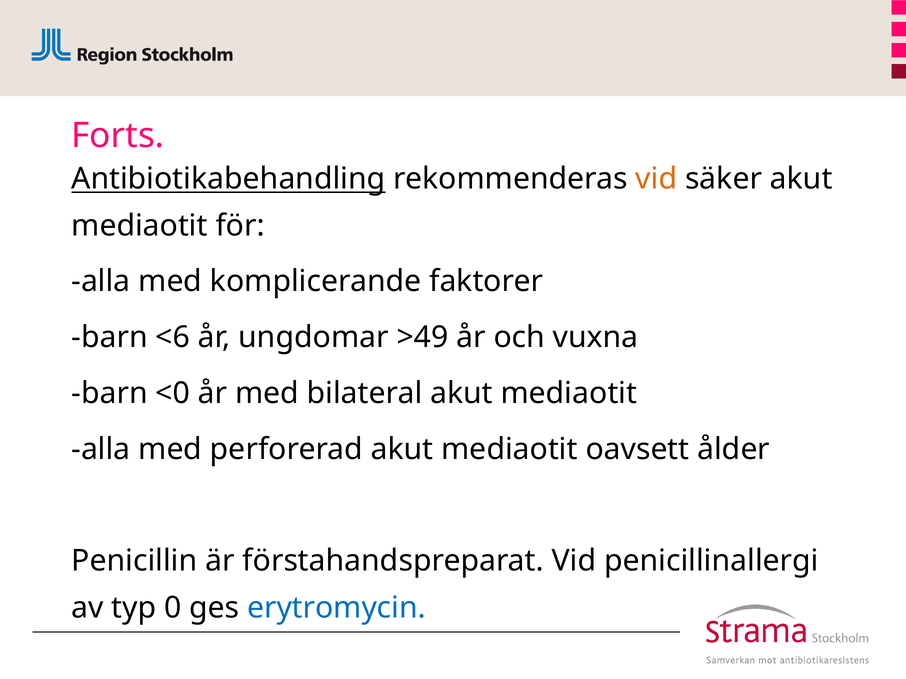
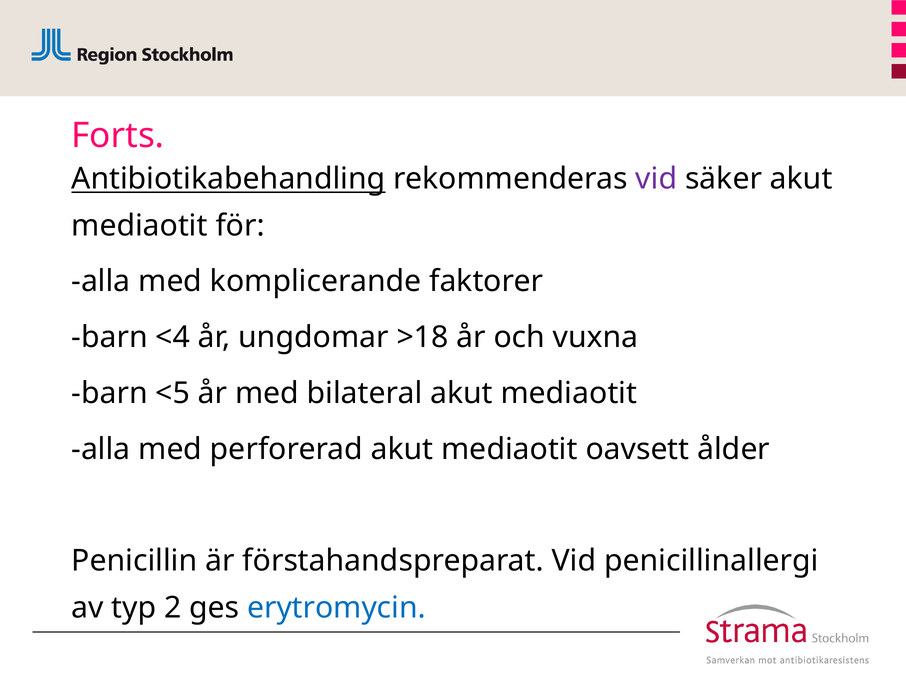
vid at (656, 179) colour: orange -> purple
<6: <6 -> <4
>49: >49 -> >18
<0: <0 -> <5
0: 0 -> 2
